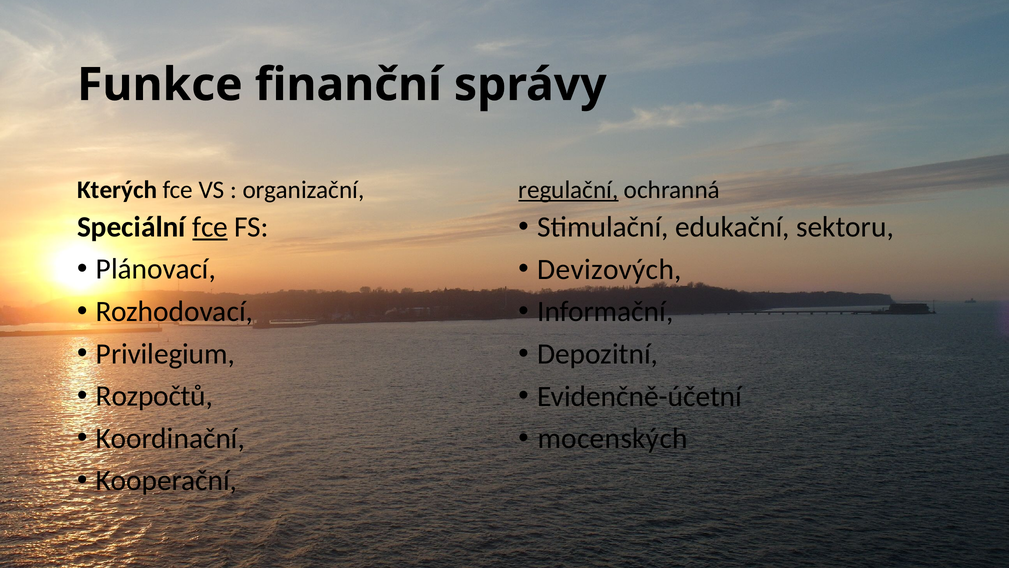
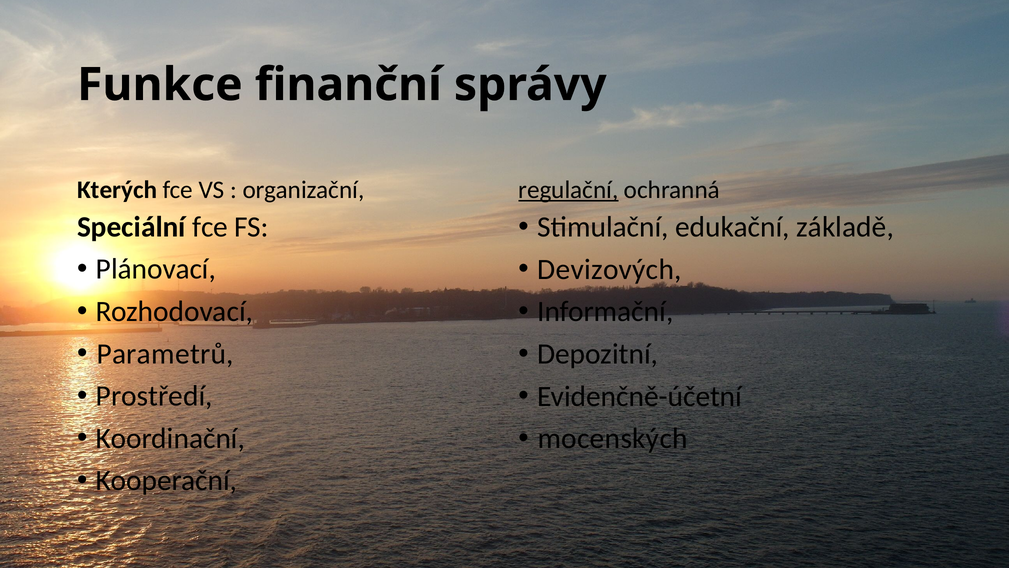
sektoru: sektoru -> základě
fce at (210, 227) underline: present -> none
Privilegium: Privilegium -> Parametrů
Rozpočtů: Rozpočtů -> Prostředí
